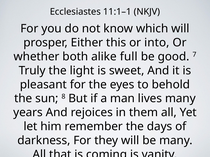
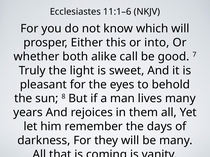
11:1–1: 11:1–1 -> 11:1–6
full: full -> call
